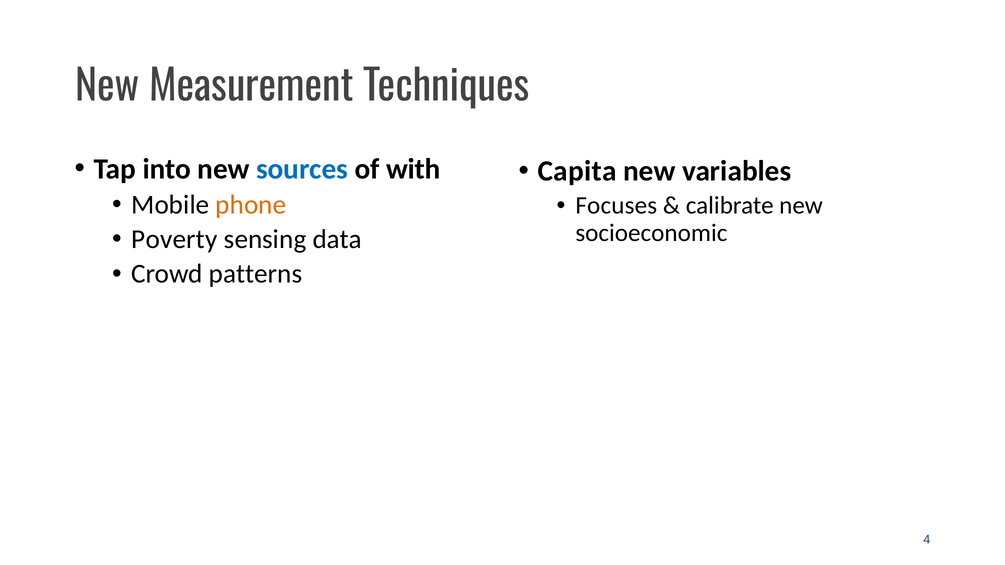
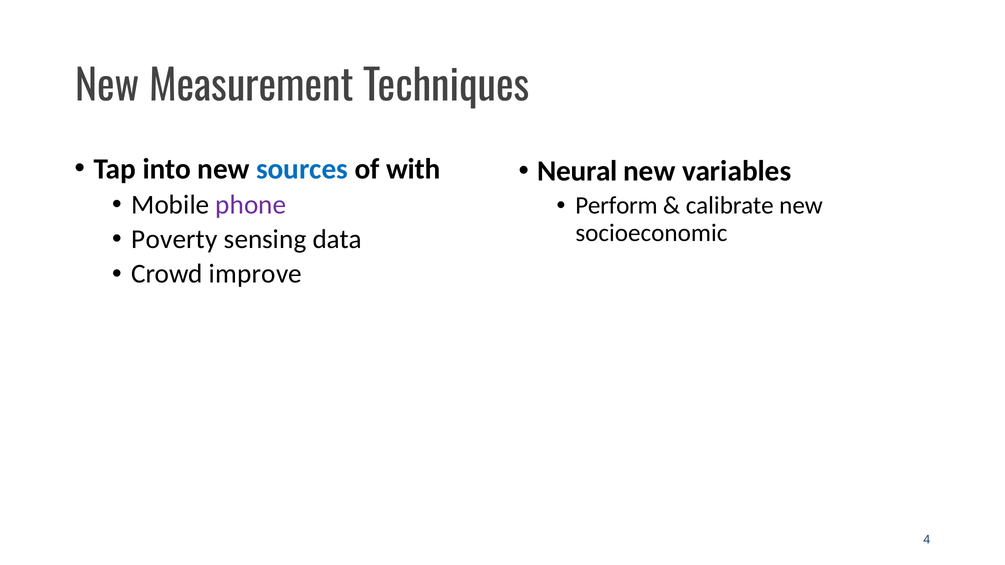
Capita: Capita -> Neural
phone colour: orange -> purple
Focuses: Focuses -> Perform
patterns: patterns -> improve
